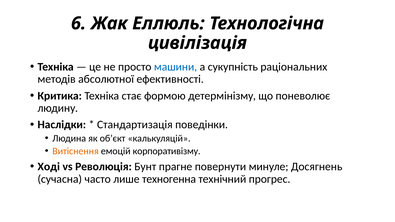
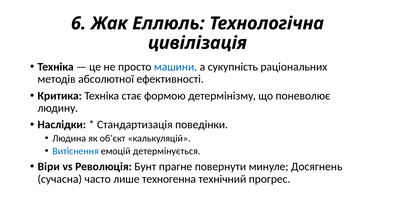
Витіснення colour: orange -> blue
корпоративізму: корпоративізму -> детермінується
Ході: Ході -> Віри
